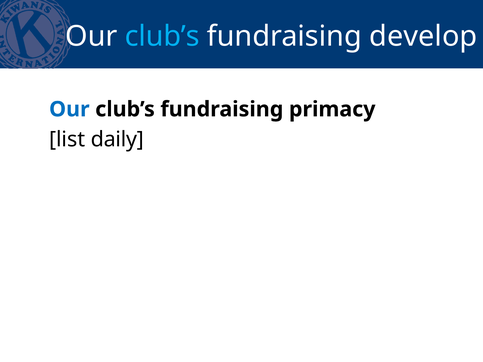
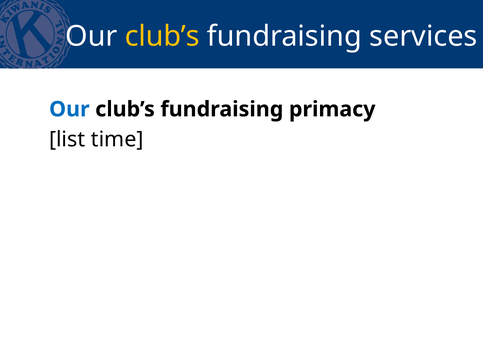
club’s at (162, 36) colour: light blue -> yellow
develop: develop -> services
daily: daily -> time
